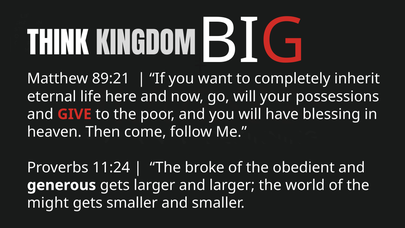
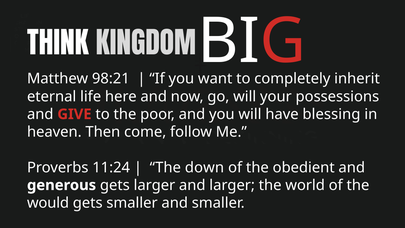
89:21: 89:21 -> 98:21
broke: broke -> down
might: might -> would
